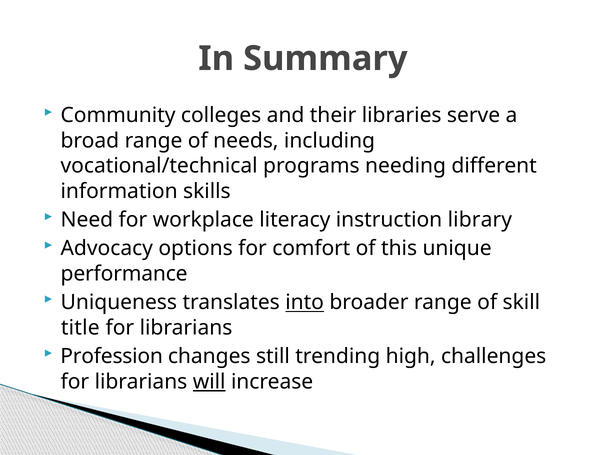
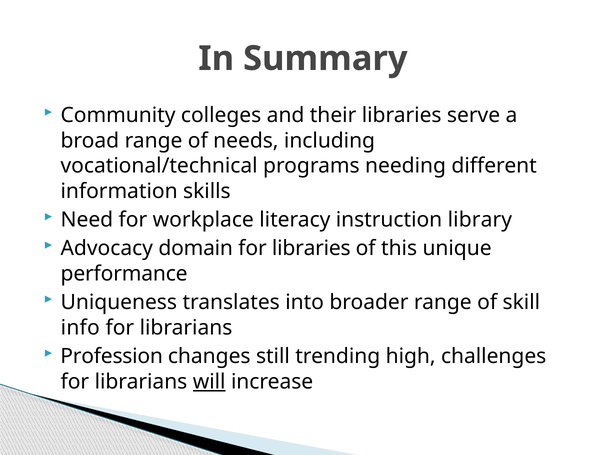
options: options -> domain
for comfort: comfort -> libraries
into underline: present -> none
title: title -> info
